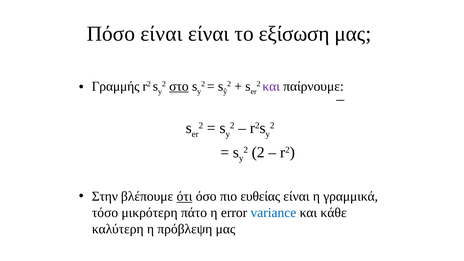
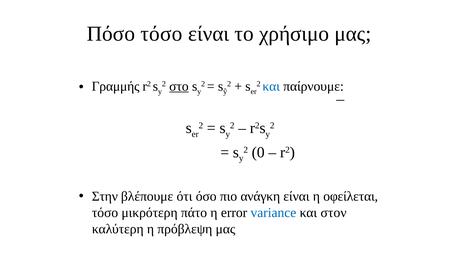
Πόσο είναι: είναι -> τόσο
εξίσωση: εξίσωση -> χρήσιμο
και at (271, 86) colour: purple -> blue
2 at (258, 152): 2 -> 0
ότι underline: present -> none
ευθείας: ευθείας -> ανάγκη
γραμμικά: γραμμικά -> οφείλεται
κάθε: κάθε -> στον
